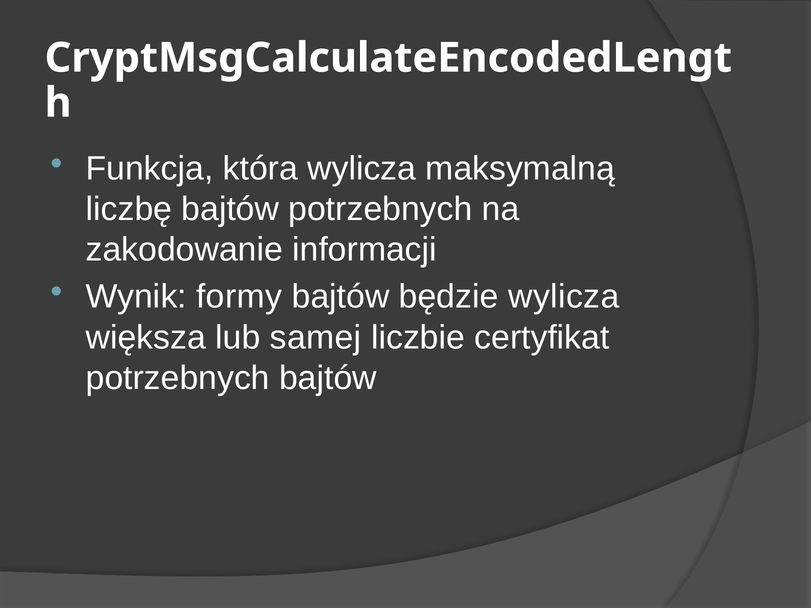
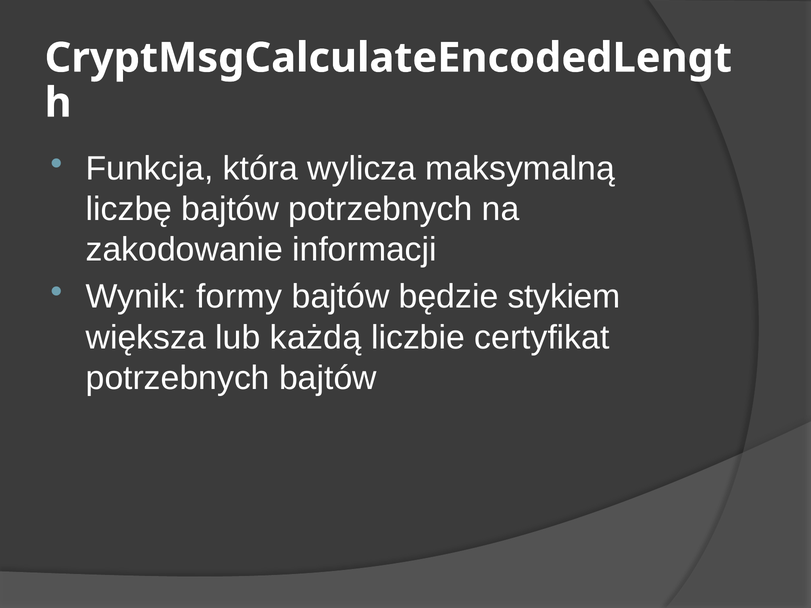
będzie wylicza: wylicza -> stykiem
samej: samej -> każdą
